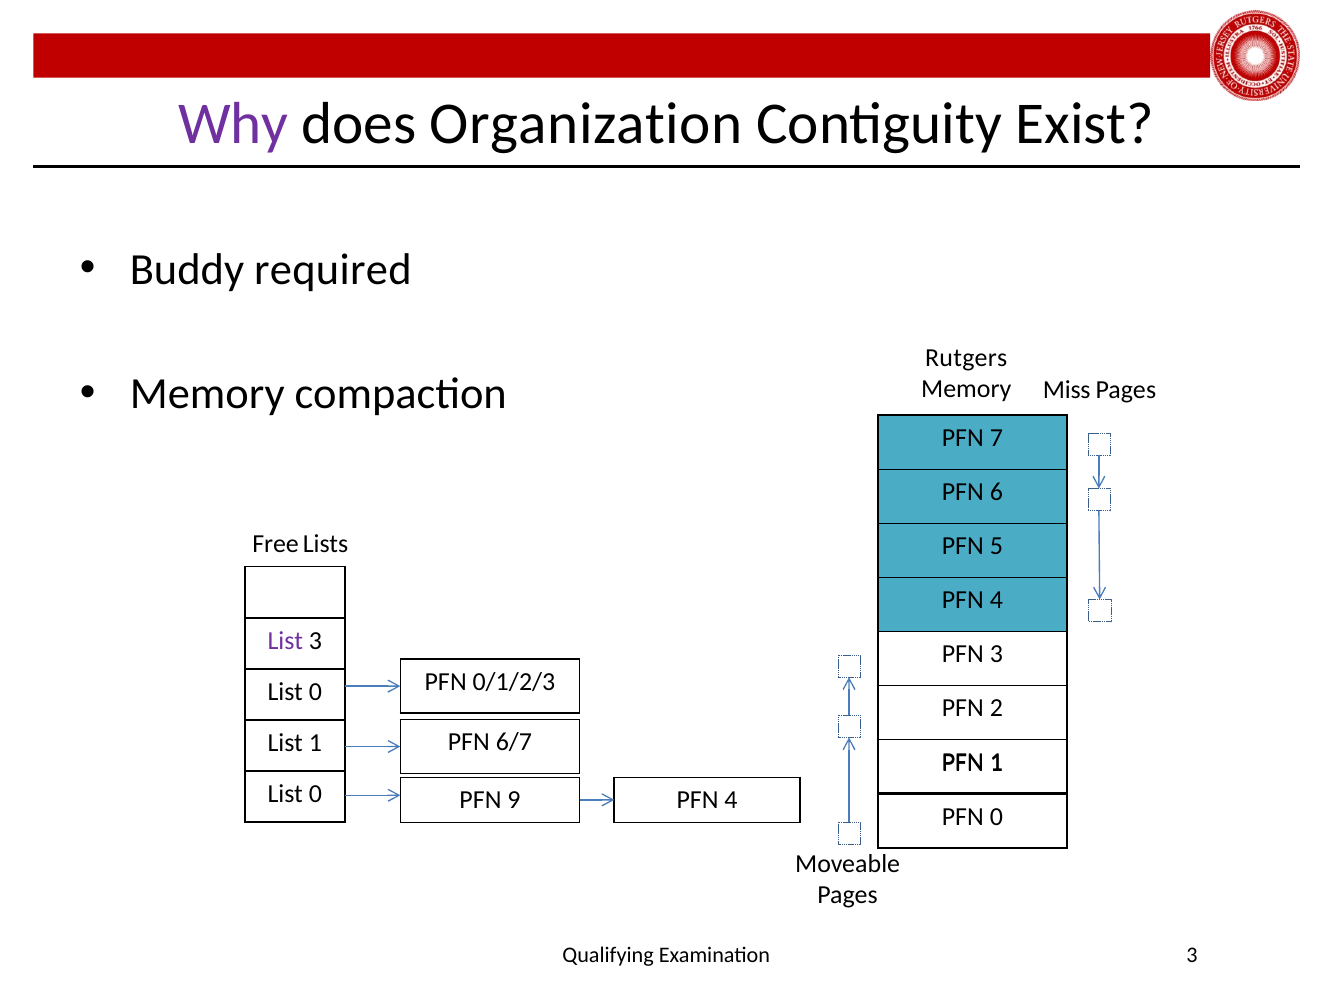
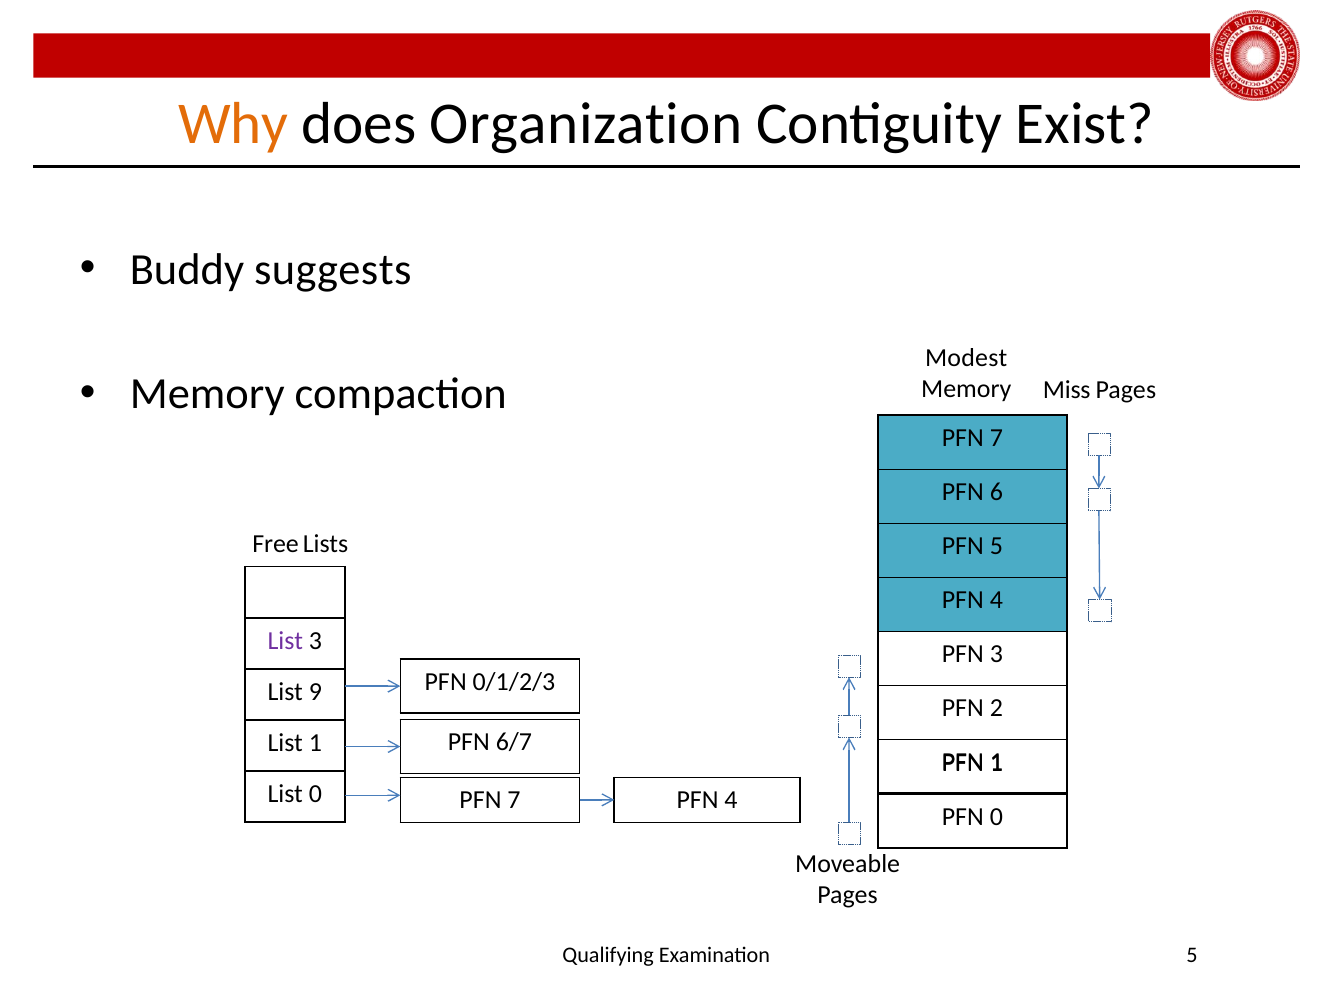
Why colour: purple -> orange
required: required -> suggests
Rutgers: Rutgers -> Modest
0 at (315, 691): 0 -> 9
0 PFN 9: 9 -> 7
Examination 3: 3 -> 5
